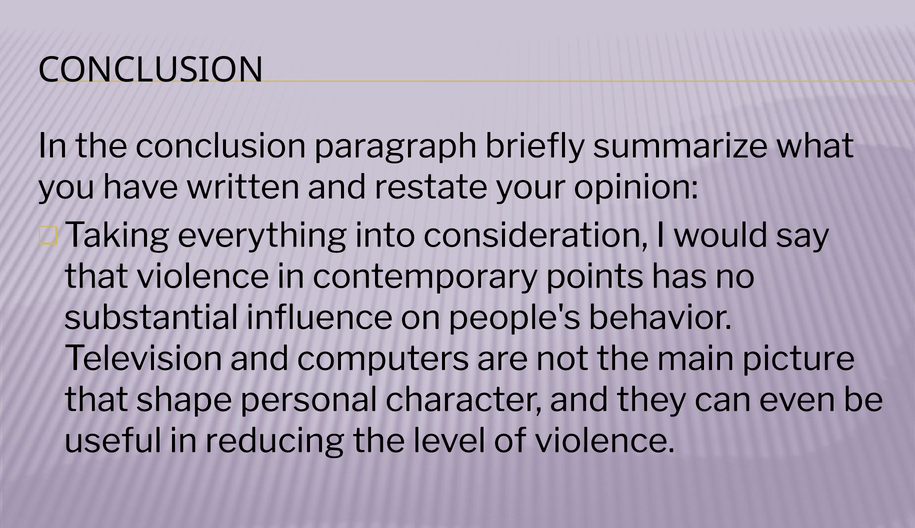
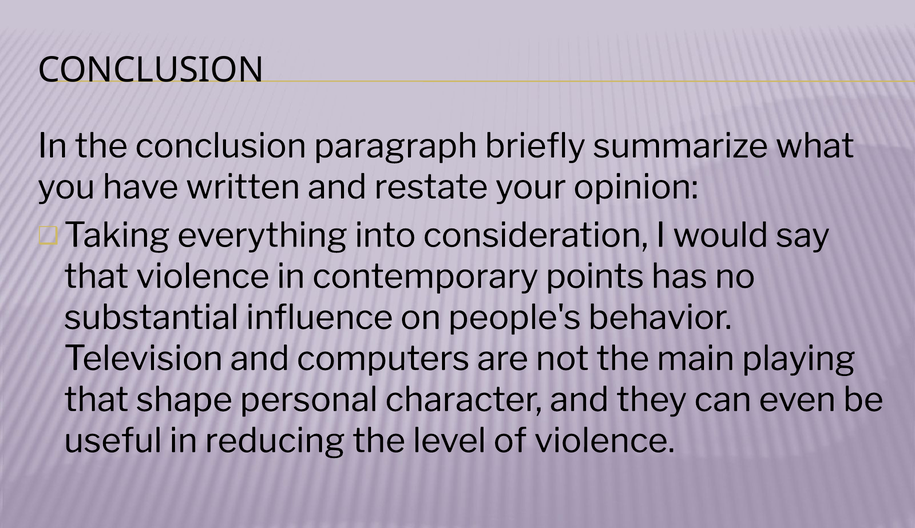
picture: picture -> playing
